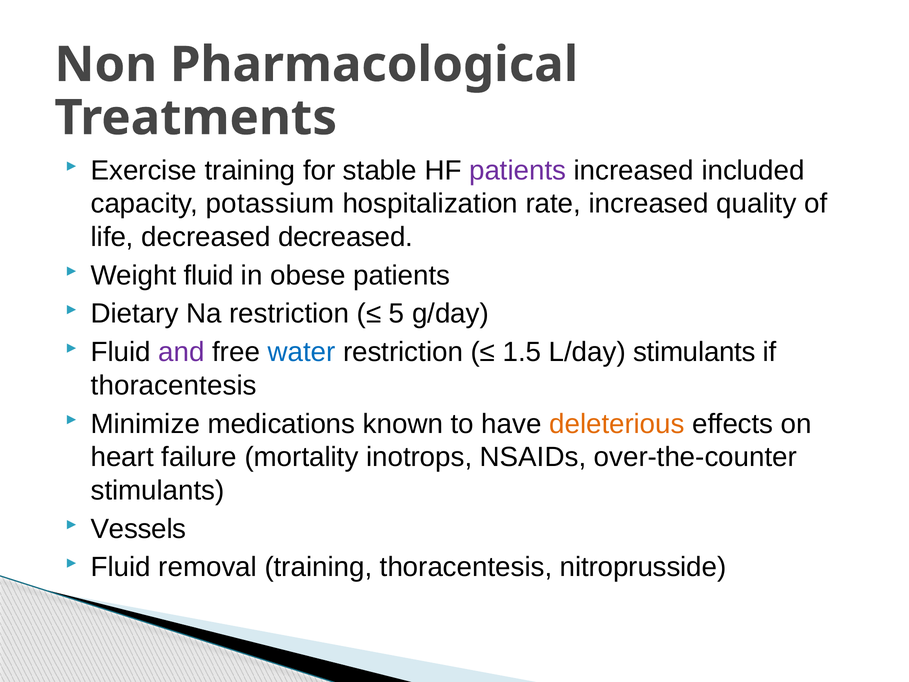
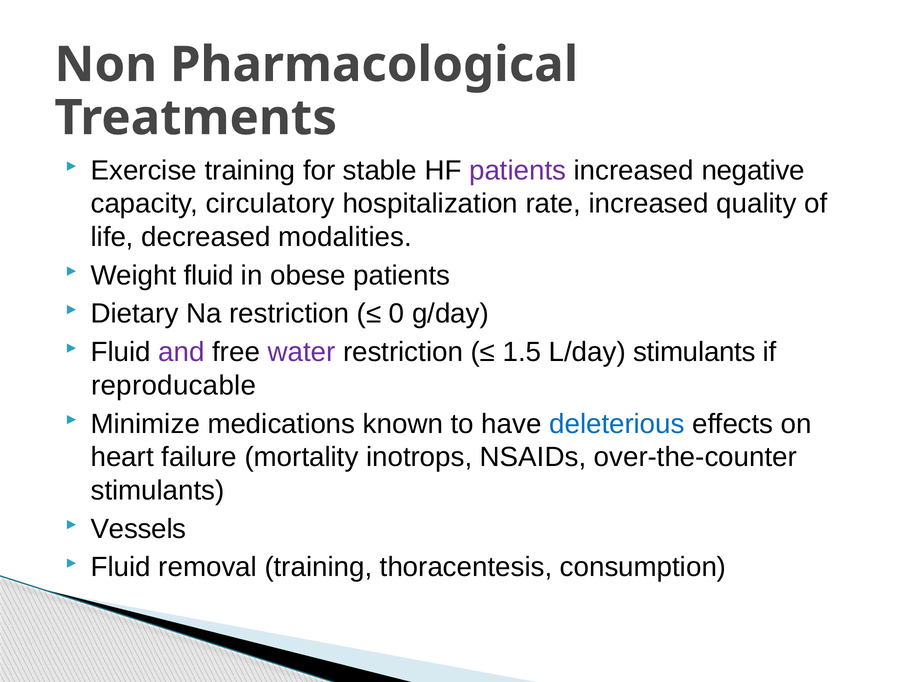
included: included -> negative
potassium: potassium -> circulatory
decreased decreased: decreased -> modalities
5: 5 -> 0
water colour: blue -> purple
thoracentesis at (174, 385): thoracentesis -> reproducable
deleterious colour: orange -> blue
nitroprusside: nitroprusside -> consumption
